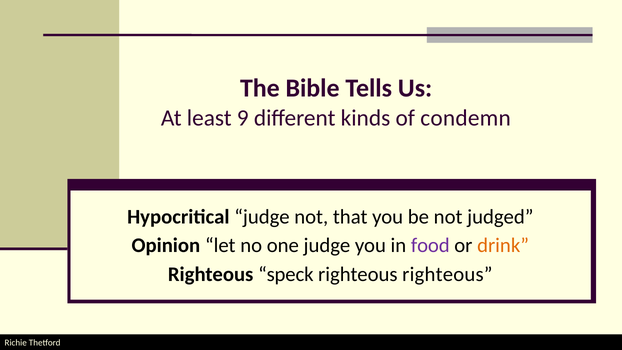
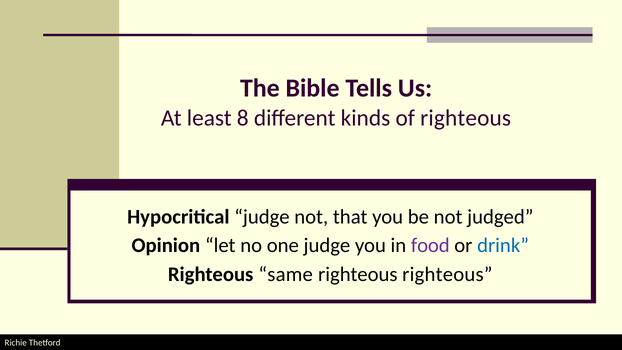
9: 9 -> 8
of condemn: condemn -> righteous
drink colour: orange -> blue
speck: speck -> same
